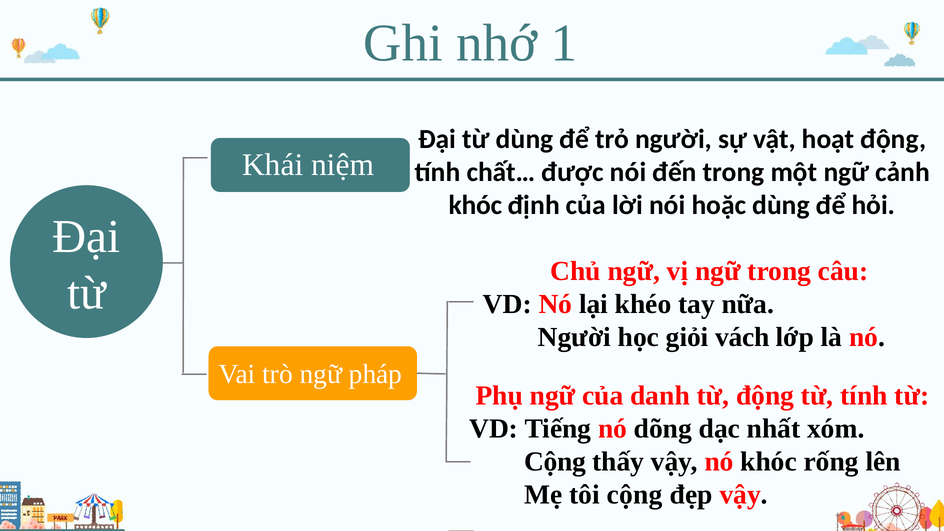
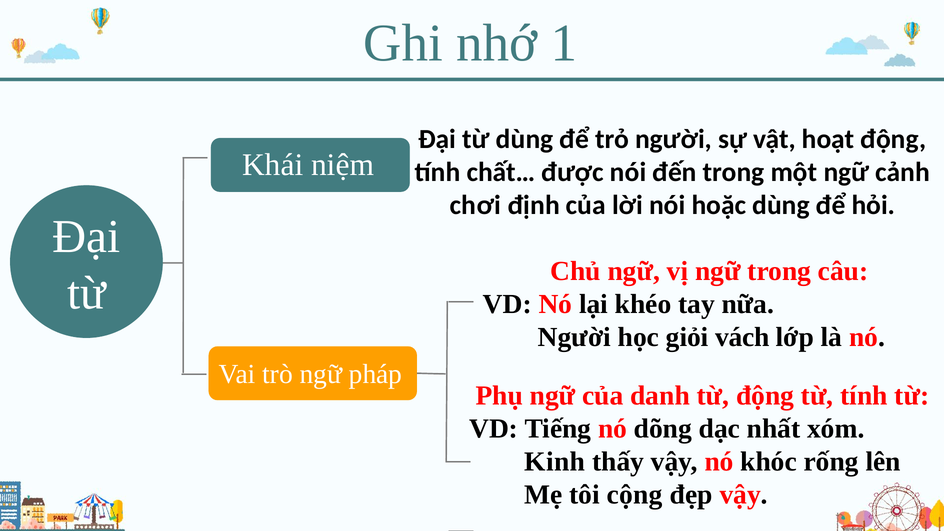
khóc at (476, 205): khóc -> chơi
Cộng at (555, 462): Cộng -> Kinh
